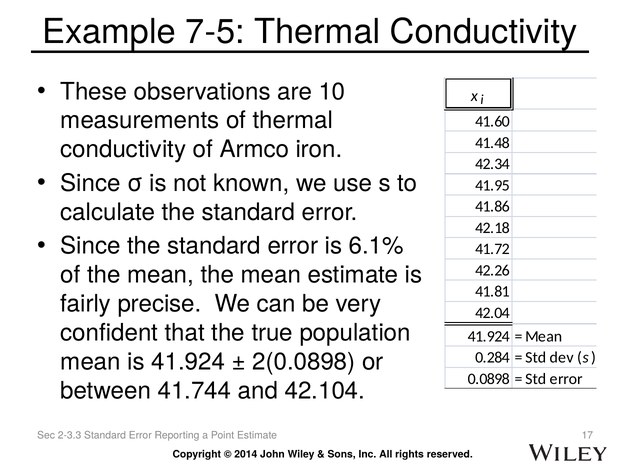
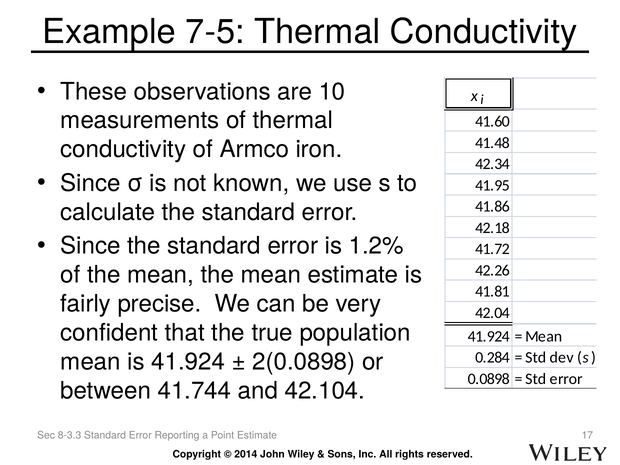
6.1%: 6.1% -> 1.2%
2-3.3: 2-3.3 -> 8-3.3
